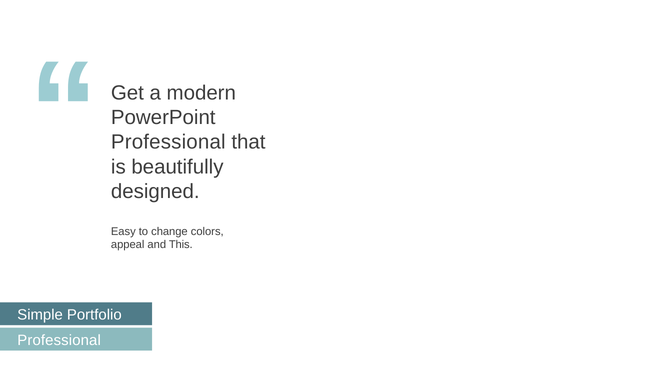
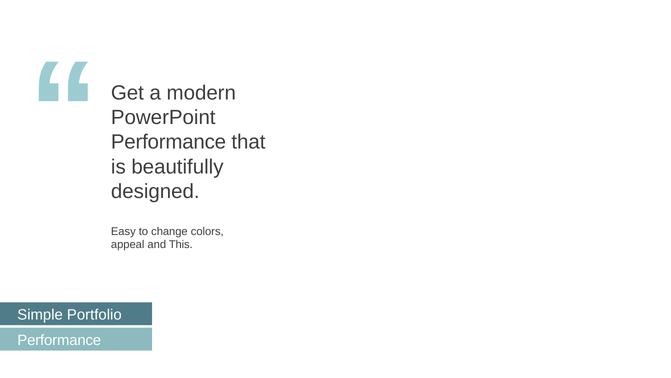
Professional at (168, 142): Professional -> Performance
Professional at (59, 340): Professional -> Performance
